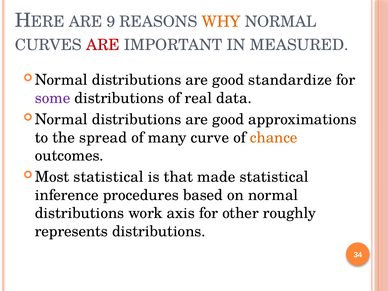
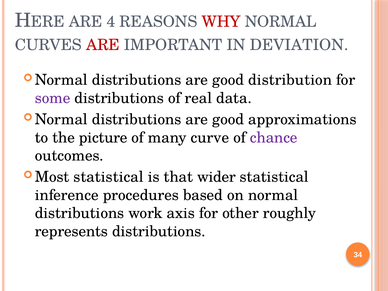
9: 9 -> 4
WHY colour: orange -> red
MEASURED: MEASURED -> DEVIATION
standardize: standardize -> distribution
spread: spread -> picture
chance colour: orange -> purple
made: made -> wider
